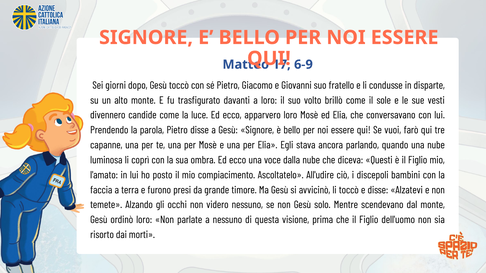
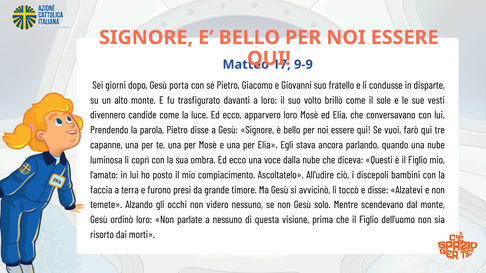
6-9: 6-9 -> 9-9
Gesù toccò: toccò -> porta
